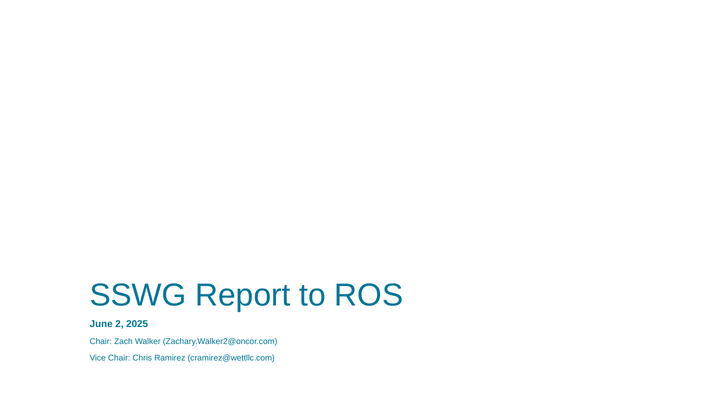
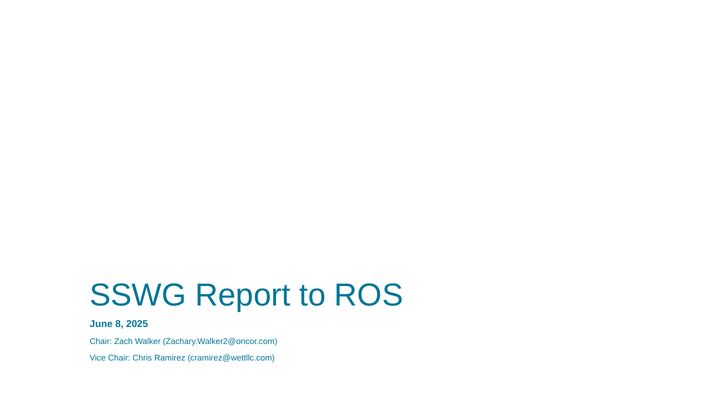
2: 2 -> 8
